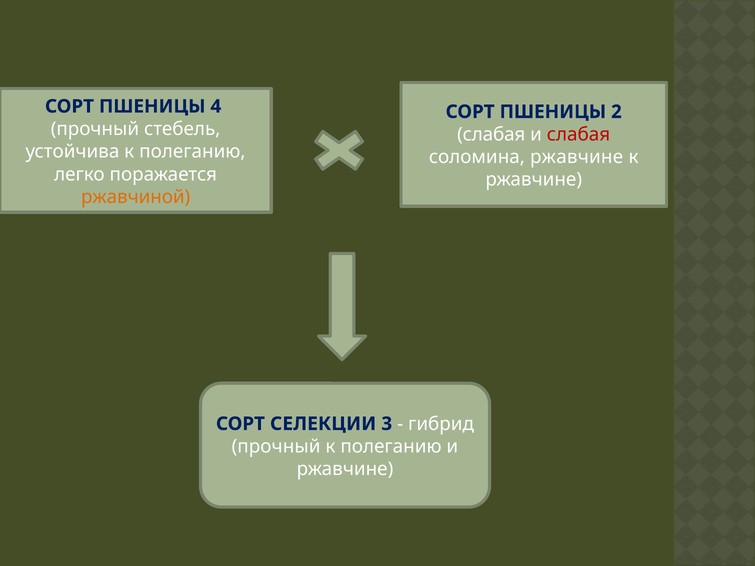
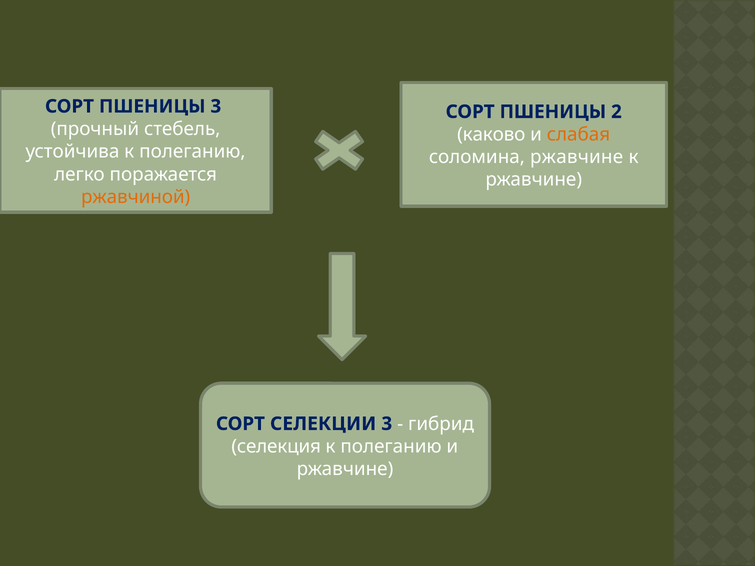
ПШЕНИЦЫ 4: 4 -> 3
слабая at (491, 134): слабая -> каково
слабая at (578, 134) colour: red -> orange
прочный at (276, 447): прочный -> селекция
